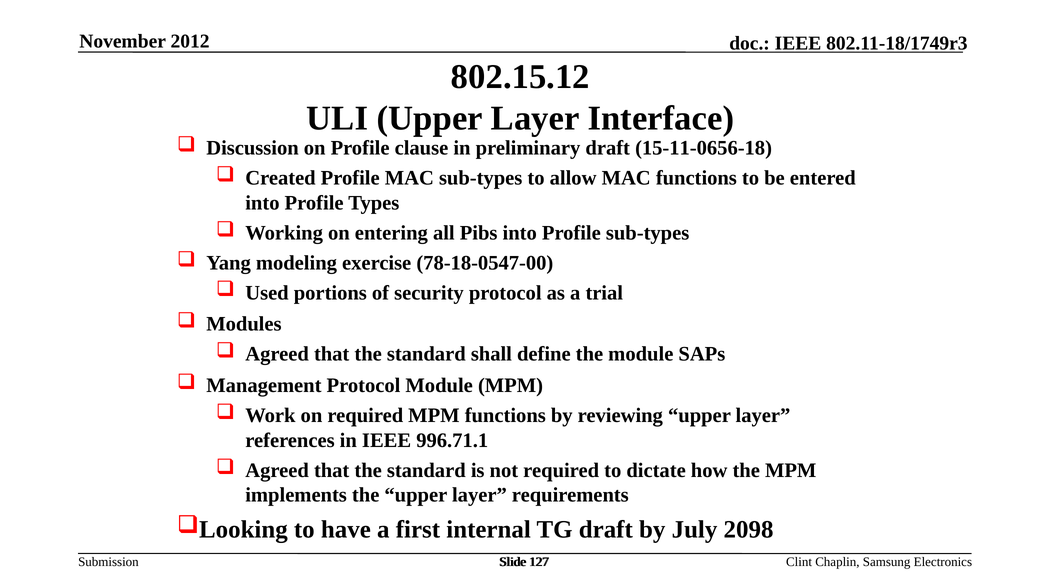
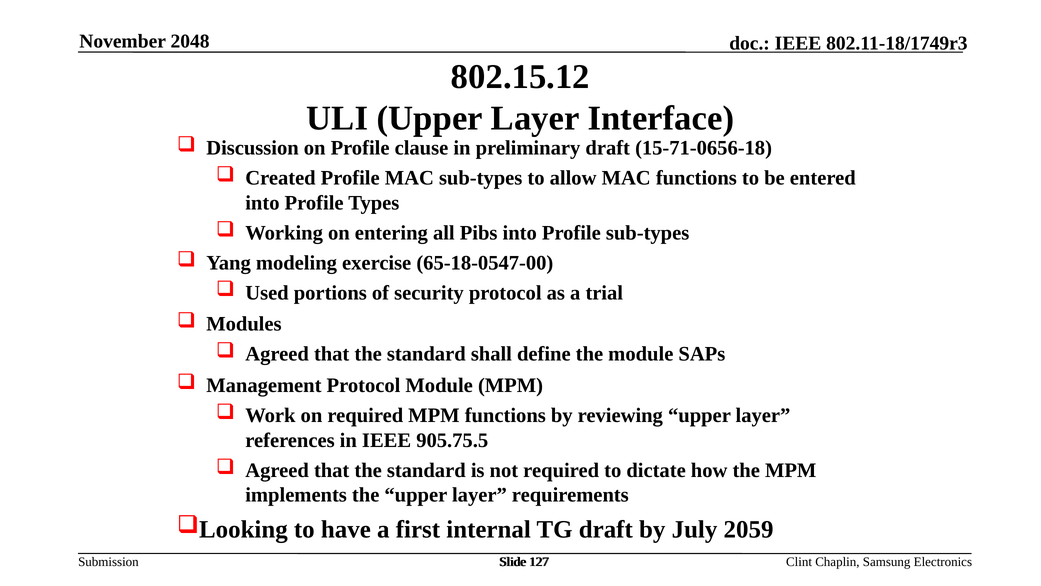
2012: 2012 -> 2048
15-11-0656-18: 15-11-0656-18 -> 15-71-0656-18
78-18-0547-00: 78-18-0547-00 -> 65-18-0547-00
996.71.1: 996.71.1 -> 905.75.5
2098: 2098 -> 2059
